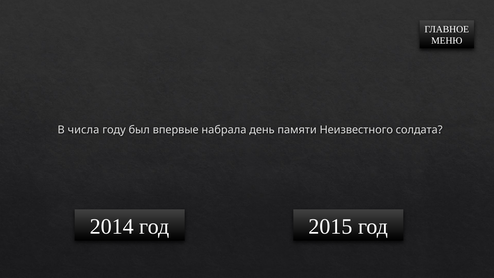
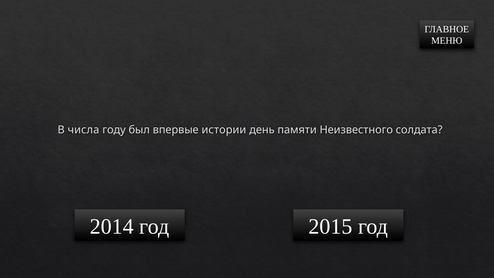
набрала: набрала -> истории
